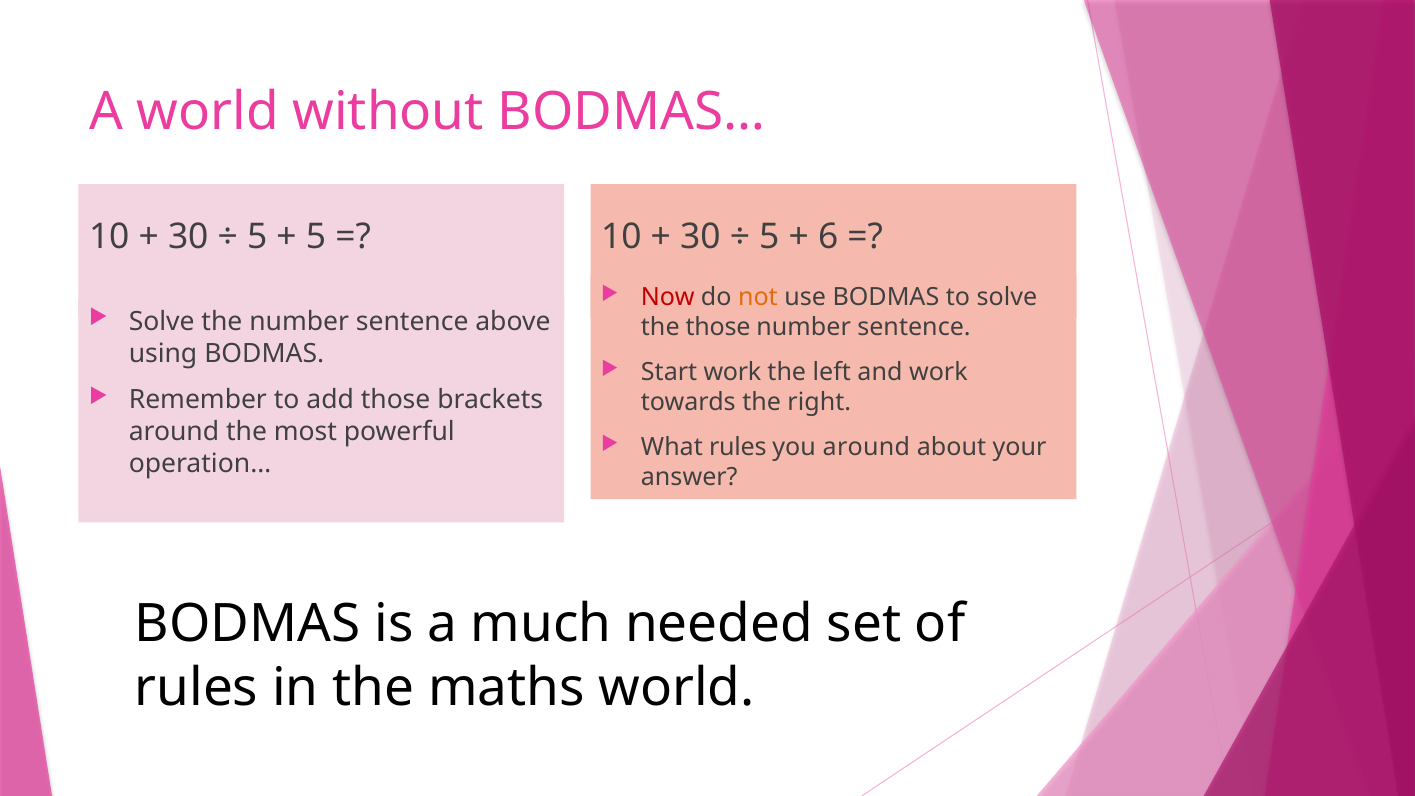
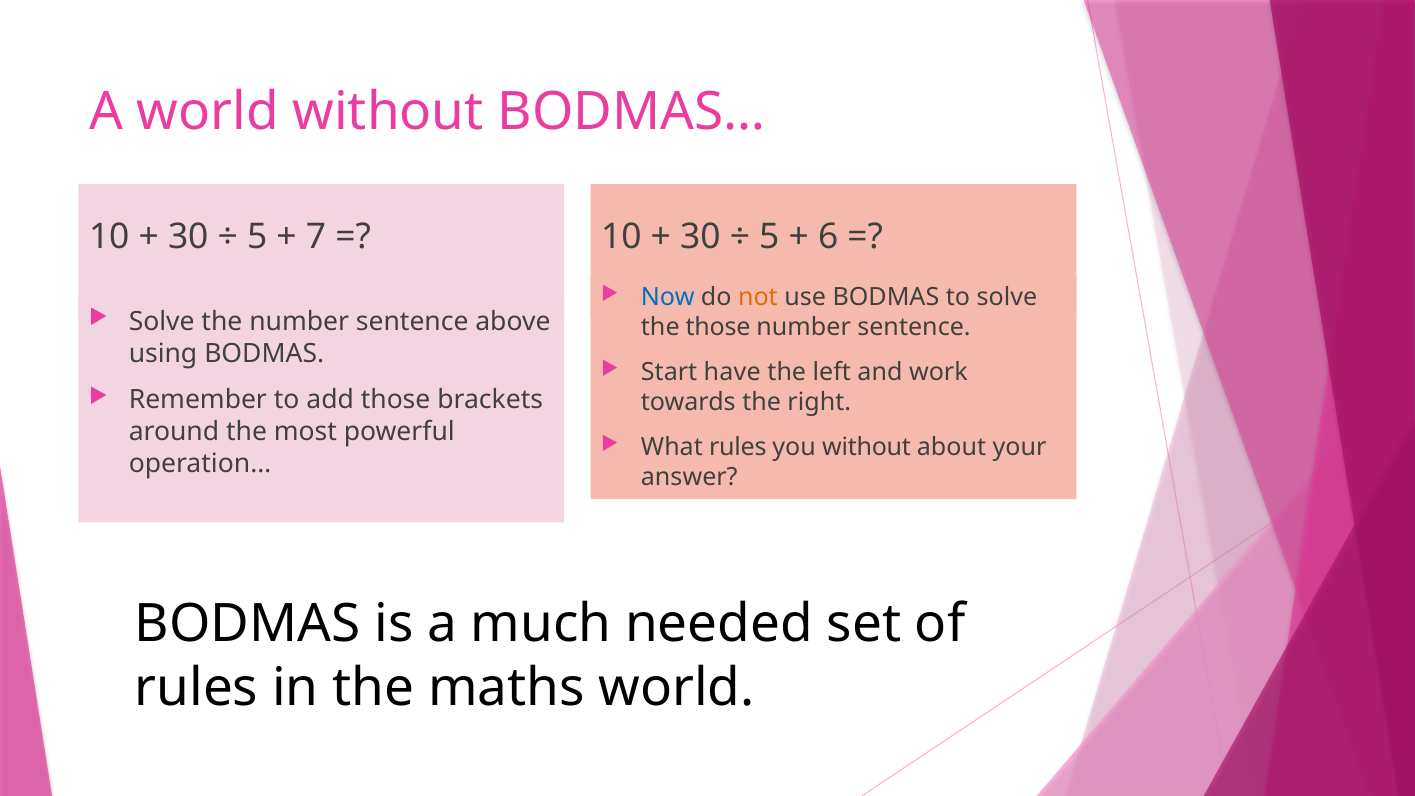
5 at (316, 236): 5 -> 7
Now colour: red -> blue
Start work: work -> have
you around: around -> without
